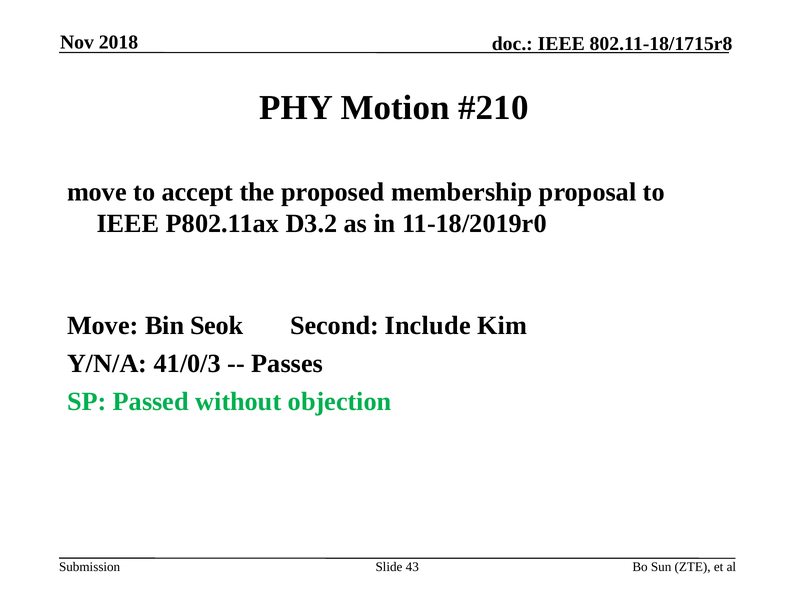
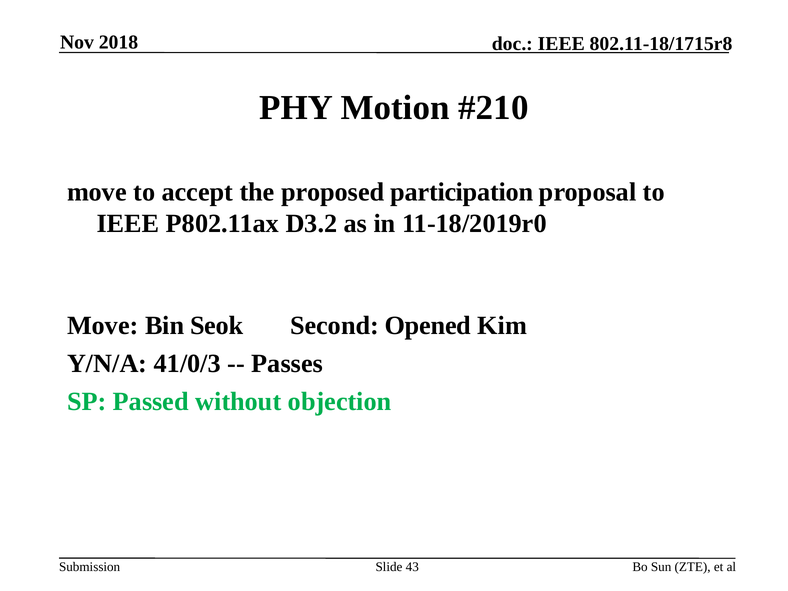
membership: membership -> participation
Include: Include -> Opened
